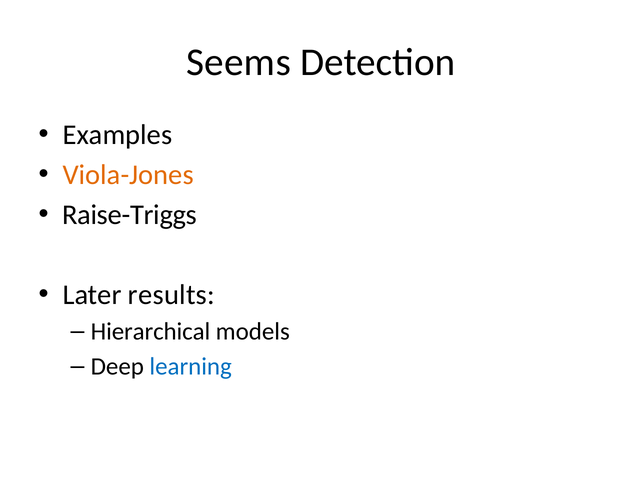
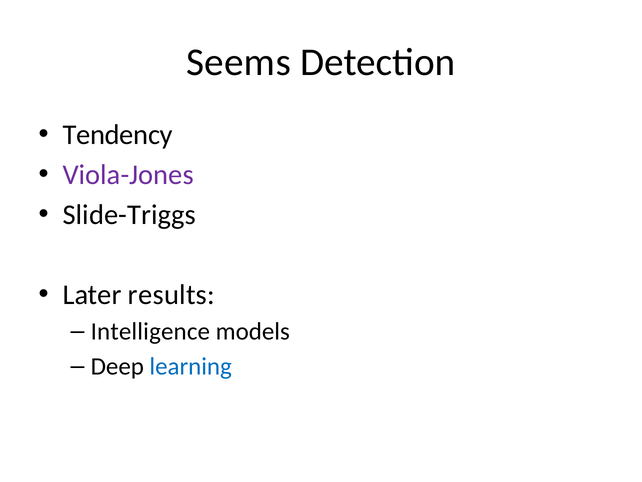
Examples: Examples -> Tendency
Viola-Jones colour: orange -> purple
Raise-Triggs: Raise-Triggs -> Slide-Triggs
Hierarchical: Hierarchical -> Intelligence
